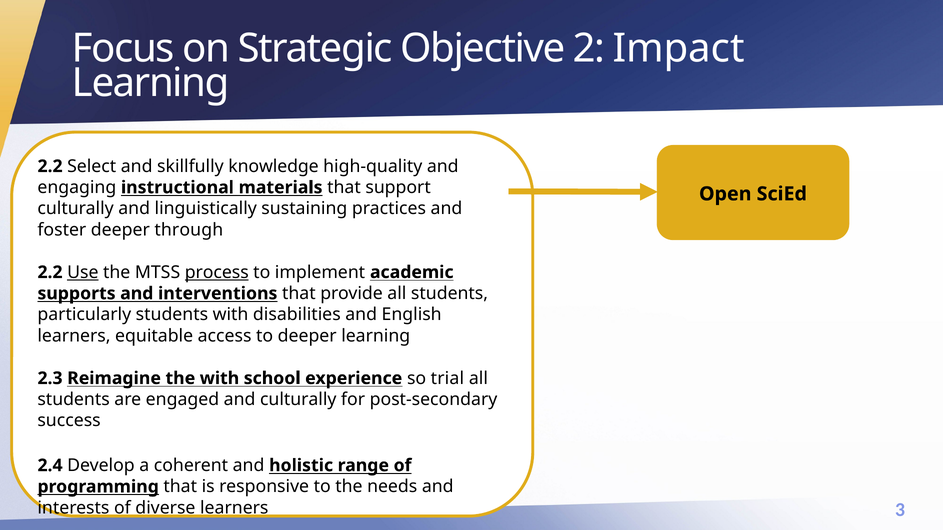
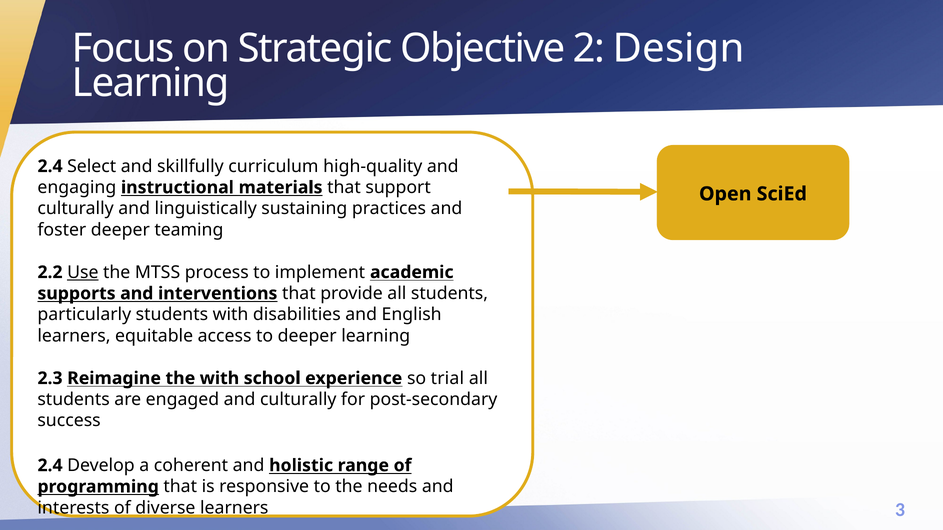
Impact: Impact -> Design
2.2 at (50, 166): 2.2 -> 2.4
knowledge: knowledge -> curriculum
through: through -> teaming
process underline: present -> none
